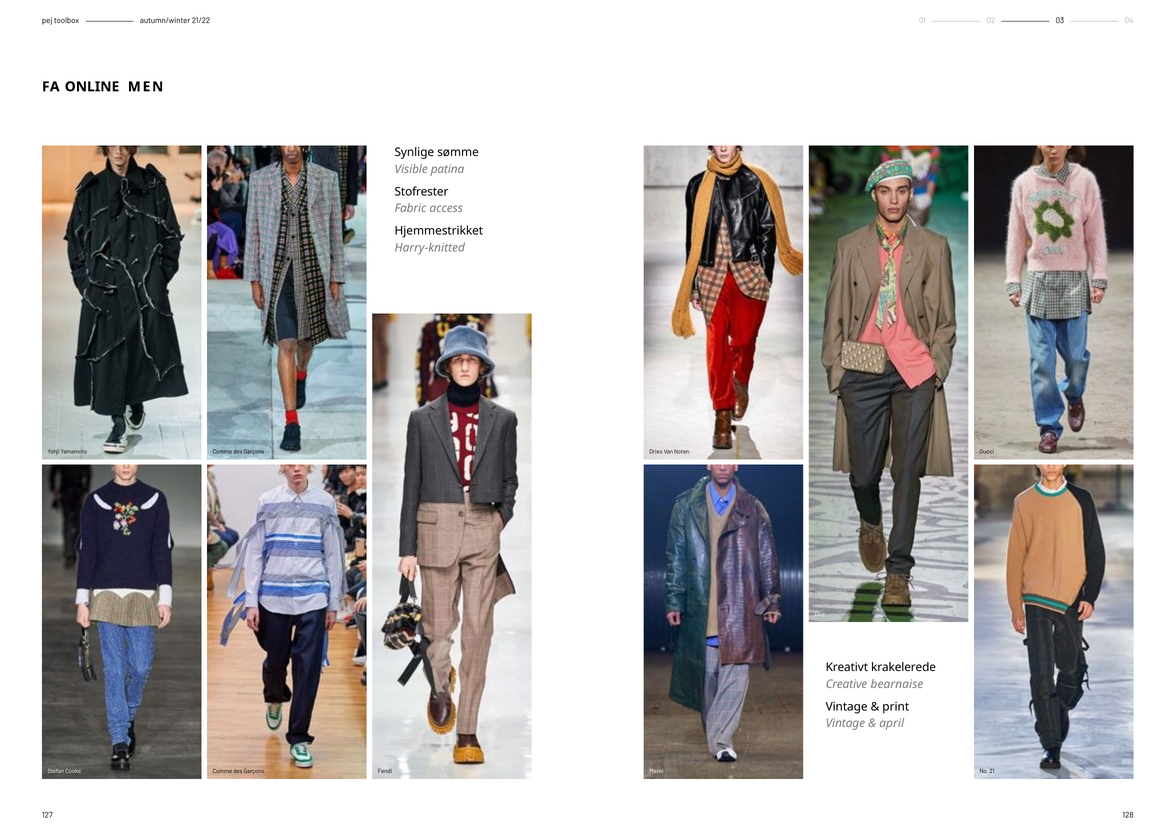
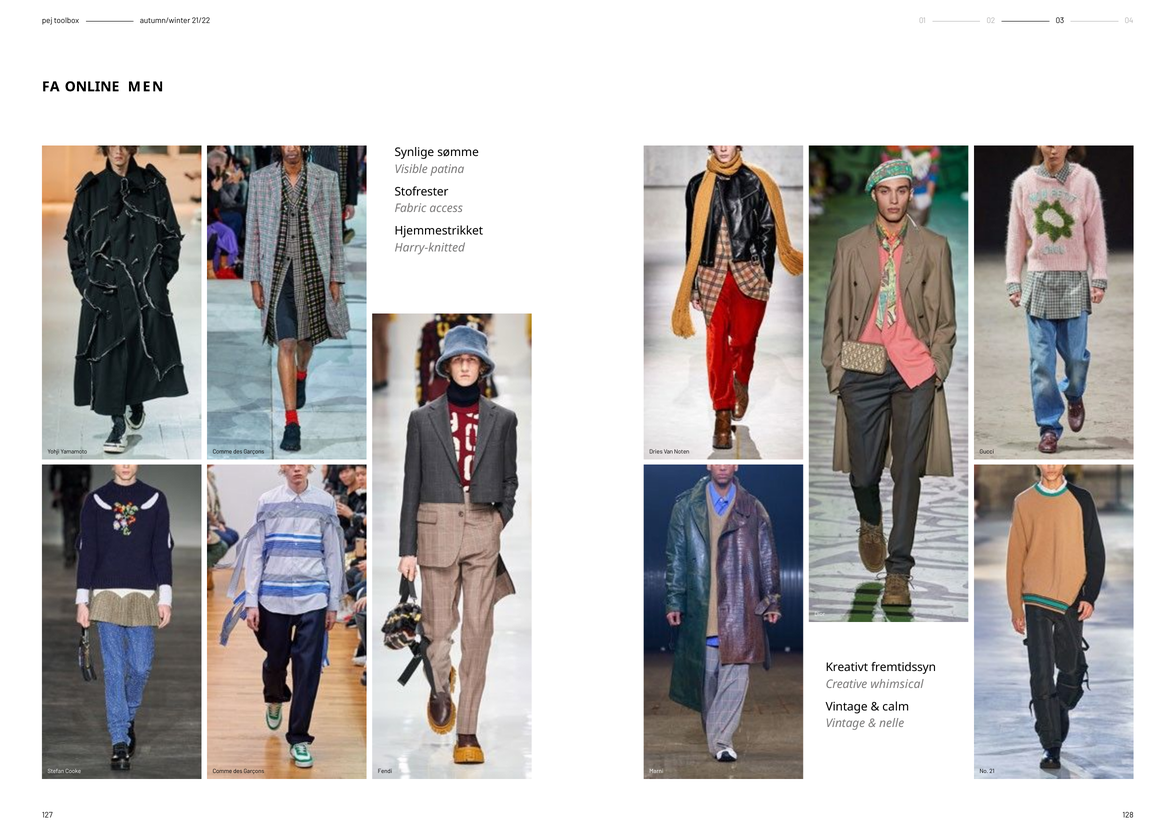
krakelerede: krakelerede -> fremtidssyn
bearnaise: bearnaise -> whimsical
print: print -> calm
april: april -> nelle
